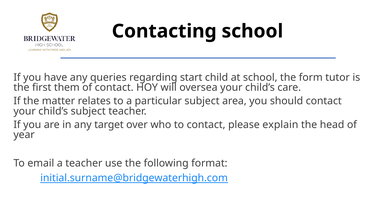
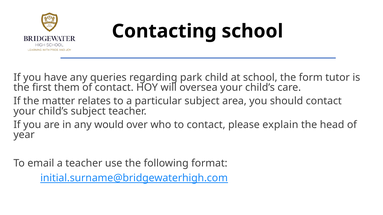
start: start -> park
target: target -> would
